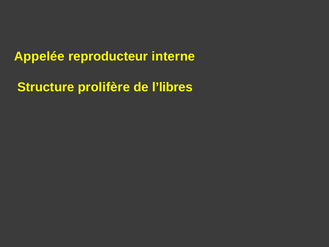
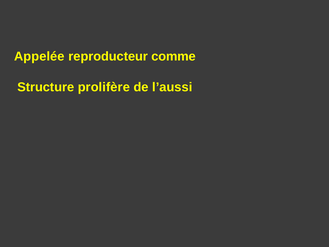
interne: interne -> comme
l’libres: l’libres -> l’aussi
